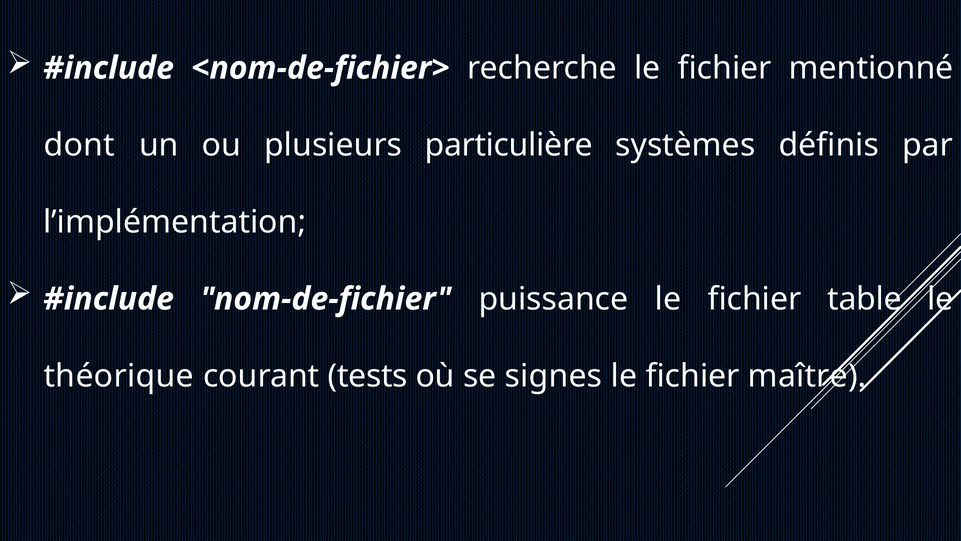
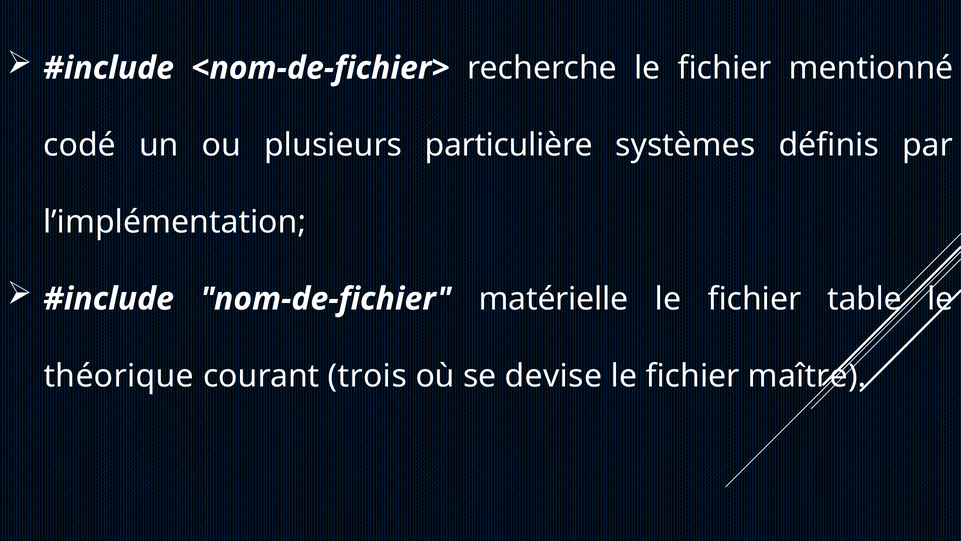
dont: dont -> codé
puissance: puissance -> matérielle
tests: tests -> trois
signes: signes -> devise
